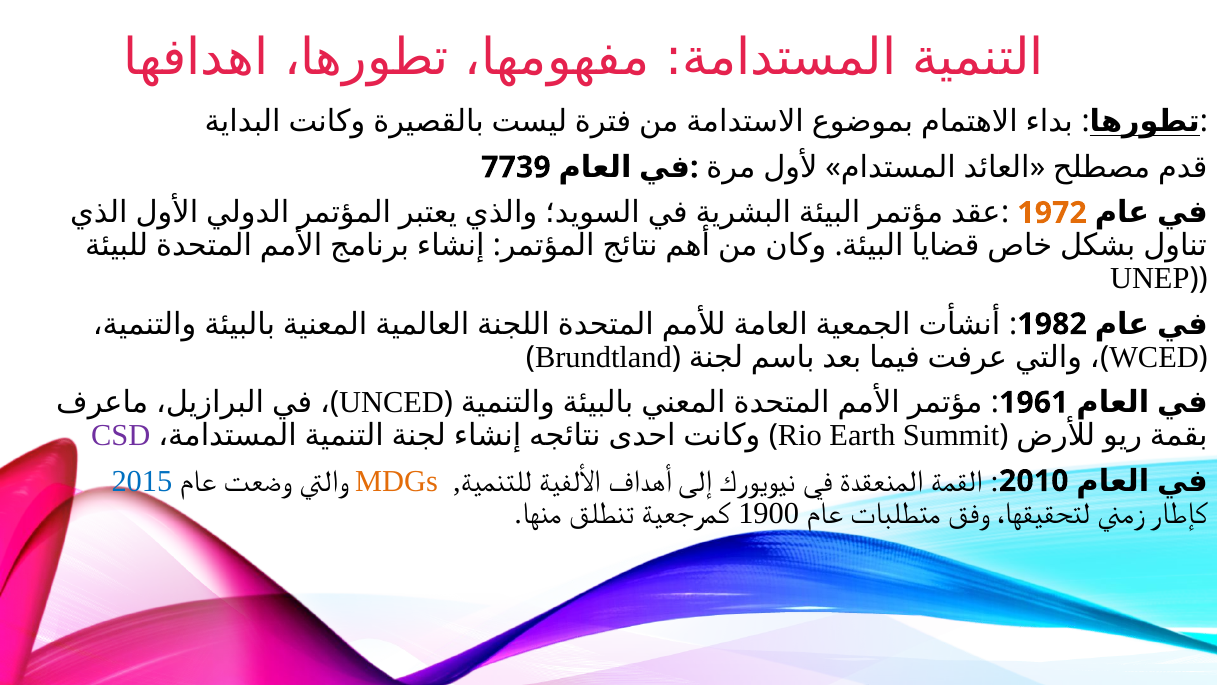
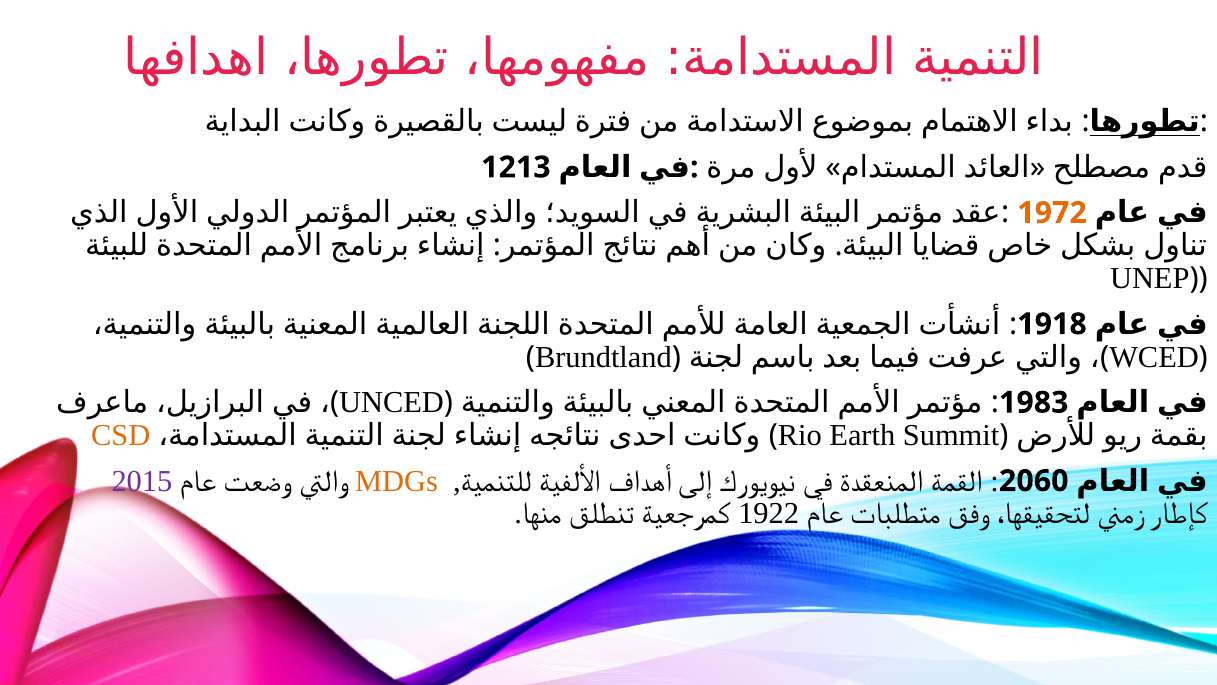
7739: 7739 -> 1213
1982: 1982 -> 1918
1961: 1961 -> 1983
CSD colour: purple -> orange
2015 colour: blue -> purple
2010: 2010 -> 2060
1900: 1900 -> 1922
